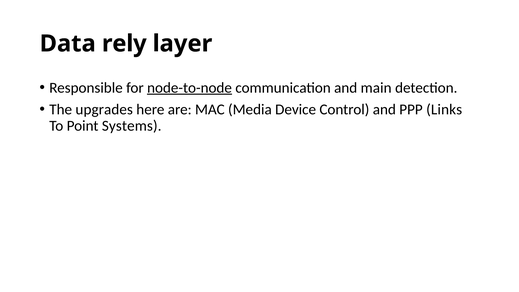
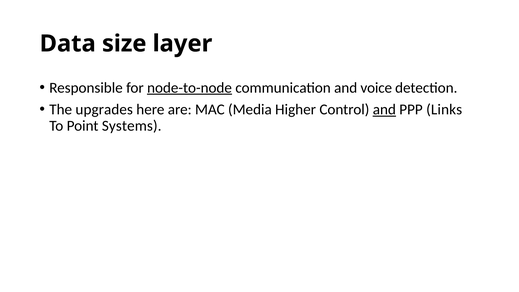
rely: rely -> size
main: main -> voice
Device: Device -> Higher
and at (384, 110) underline: none -> present
